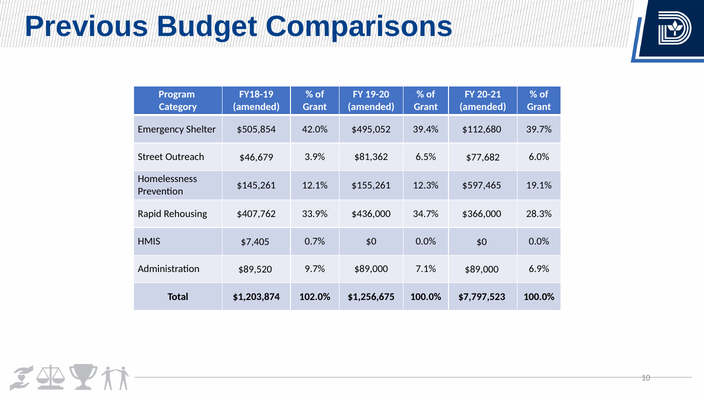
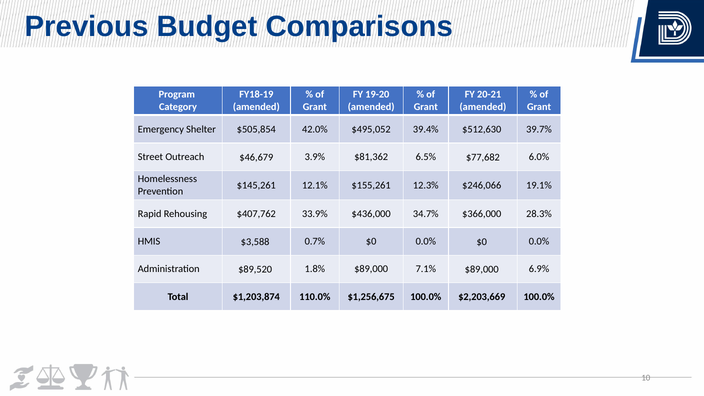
$112,680: $112,680 -> $512,630
$597,465: $597,465 -> $246,066
$7,405: $7,405 -> $3,588
9.7%: 9.7% -> 1.8%
102.0%: 102.0% -> 110.0%
$7,797,523: $7,797,523 -> $2,203,669
